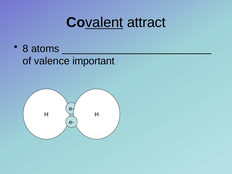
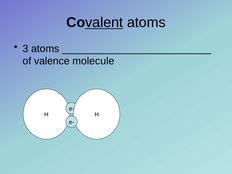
Covalent attract: attract -> atoms
8: 8 -> 3
important: important -> molecule
